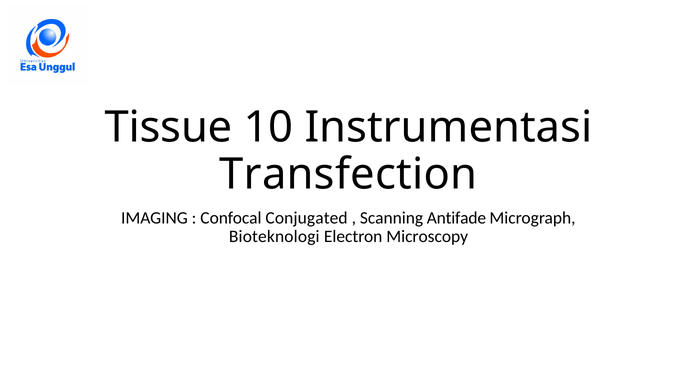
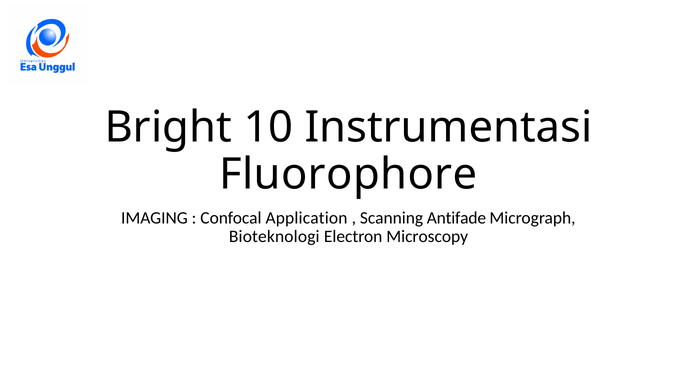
Tissue: Tissue -> Bright
Transfection: Transfection -> Fluorophore
Conjugated: Conjugated -> Application
